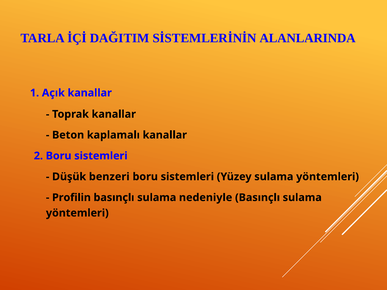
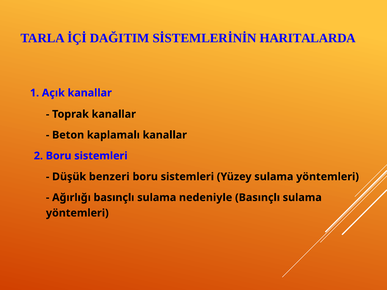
ALANLARINDA: ALANLARINDA -> HARITALARDA
Profilin: Profilin -> Ağırlığı
